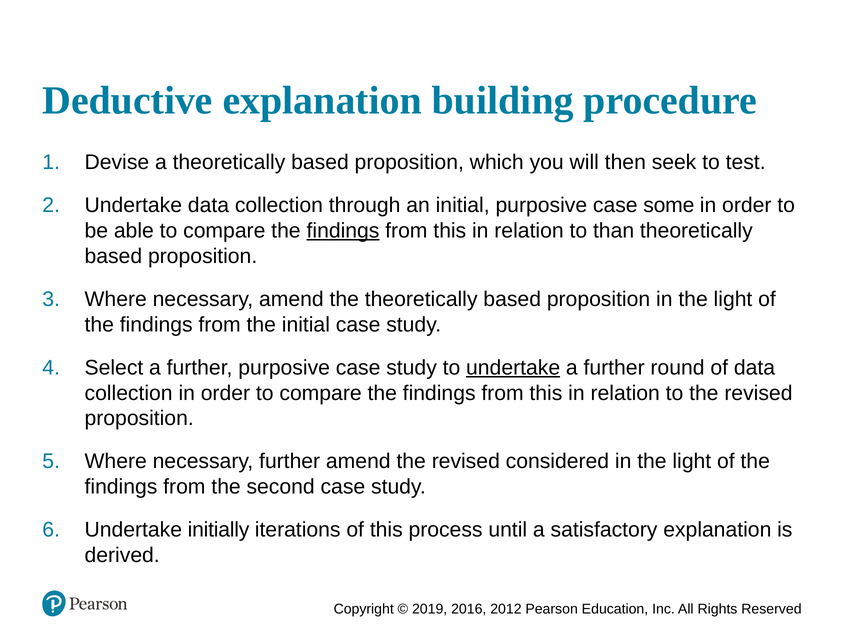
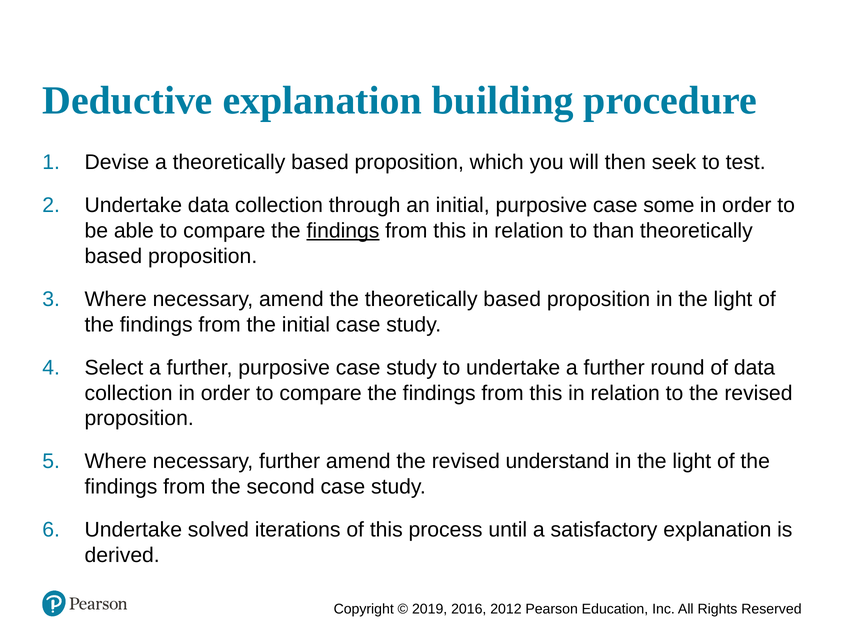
undertake at (513, 367) underline: present -> none
considered: considered -> understand
initially: initially -> solved
